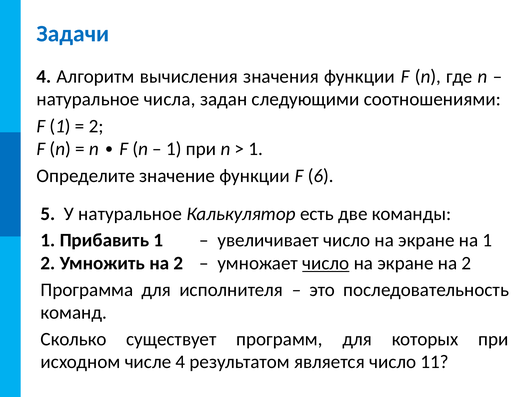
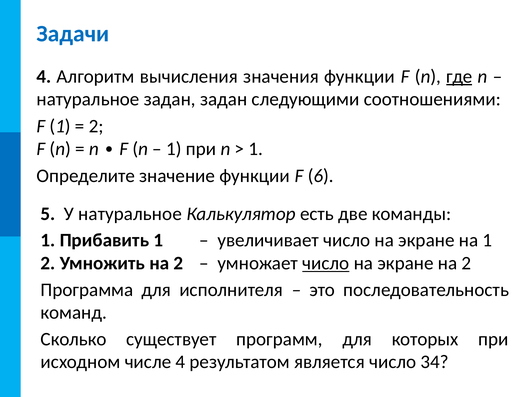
где underline: none -> present
натуральное числа: числа -> задан
11: 11 -> 34
